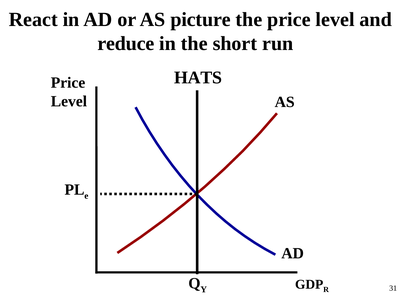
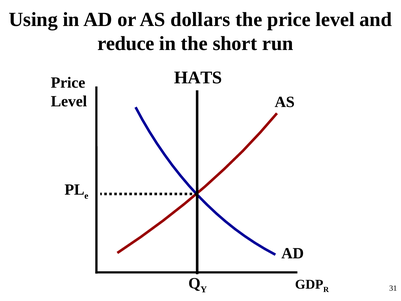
React: React -> Using
picture: picture -> dollars
